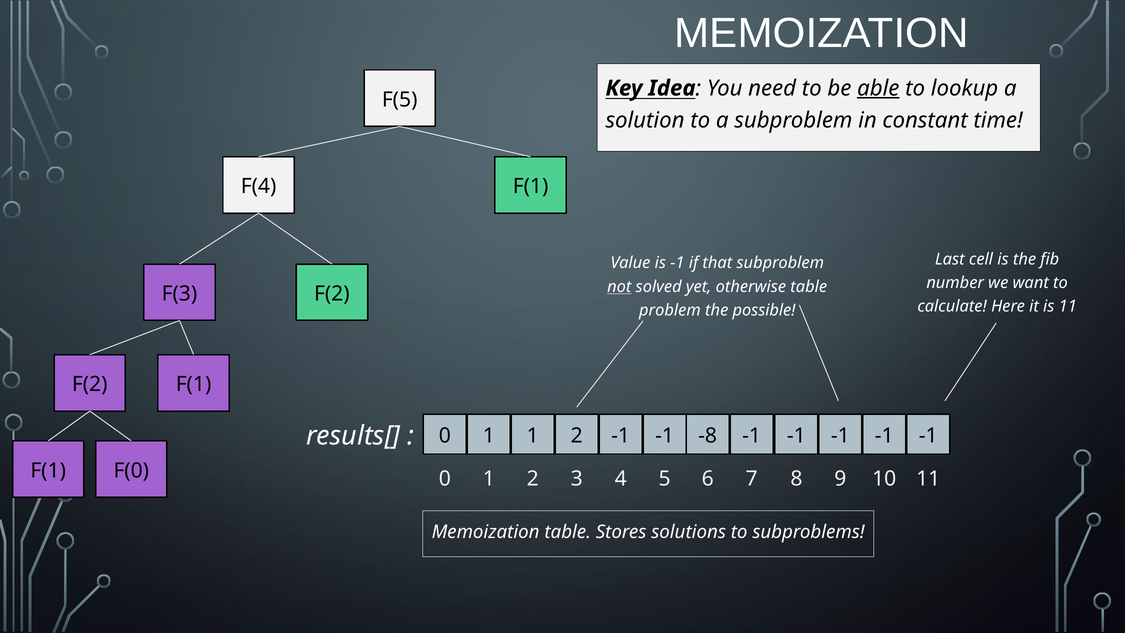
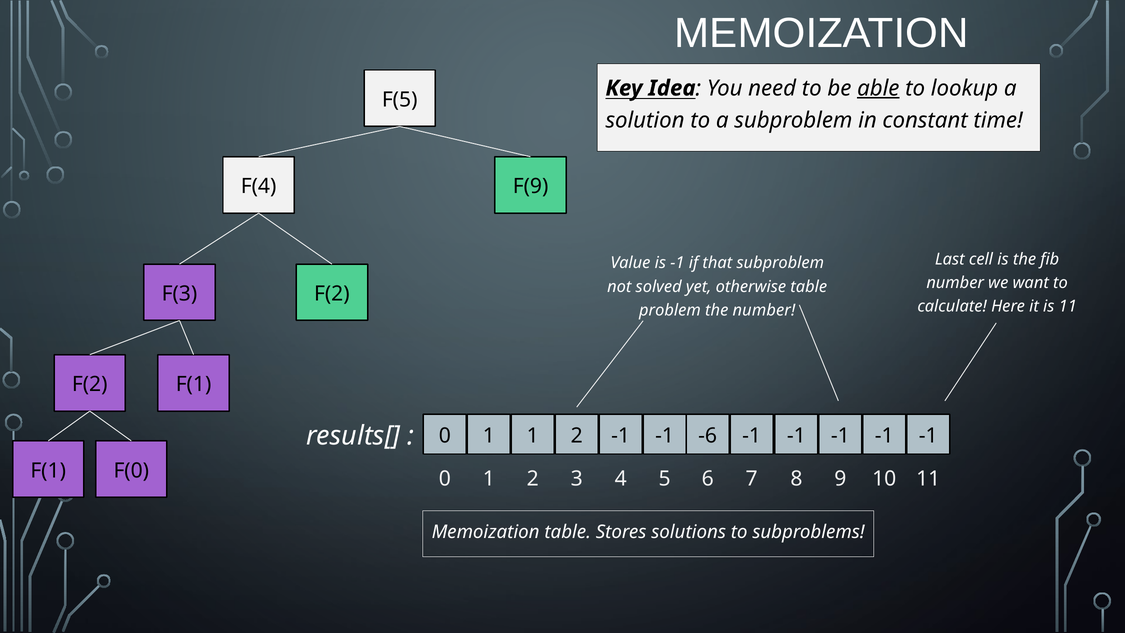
F(4 F(1: F(1 -> F(9
not underline: present -> none
the possible: possible -> number
-8: -8 -> -6
